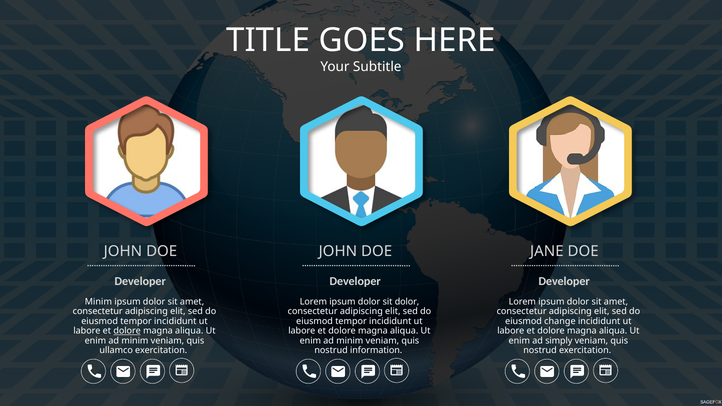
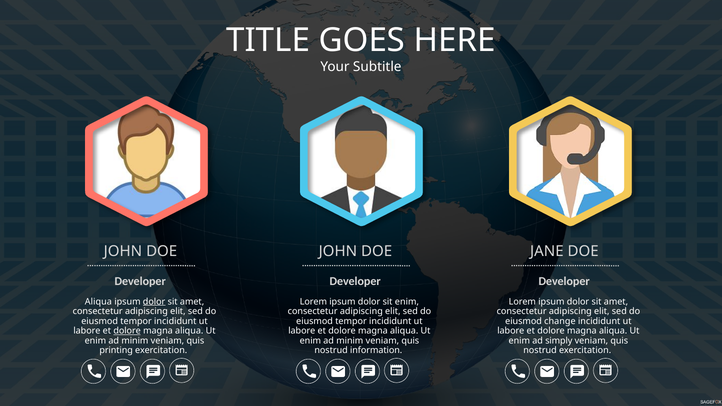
Minim at (98, 302): Minim -> Aliqua
dolor at (154, 302) underline: none -> present
sit dolor: dolor -> enim
ullamco: ullamco -> printing
